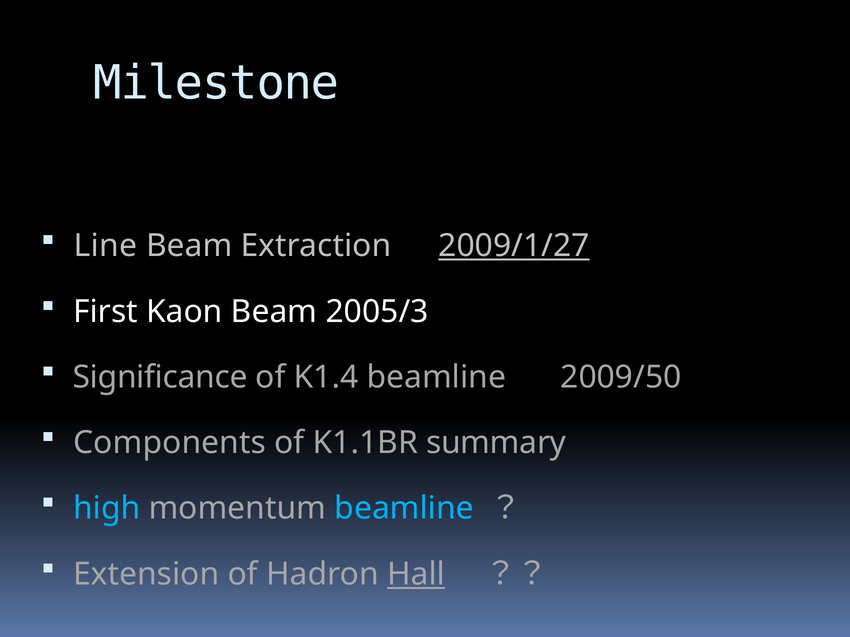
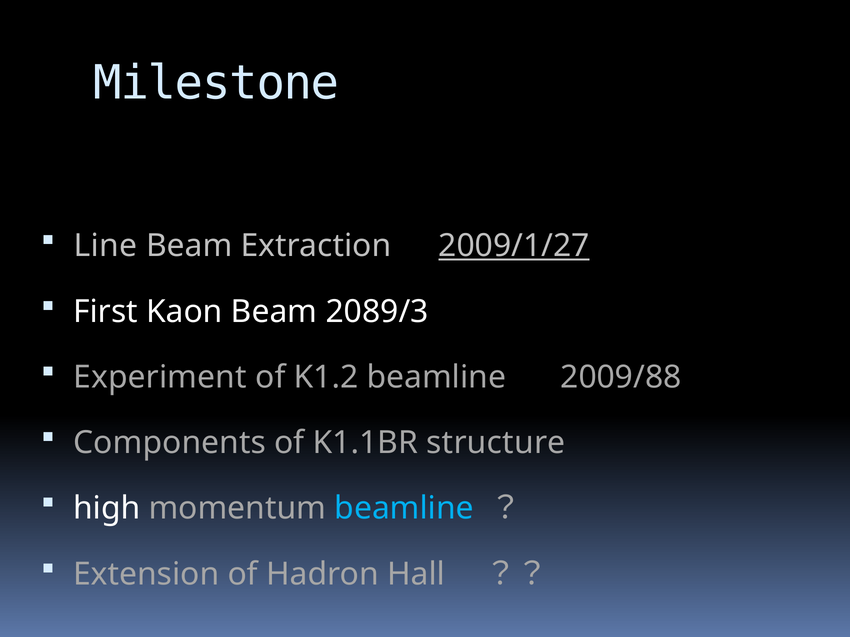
2005/3: 2005/3 -> 2089/3
Significance: Significance -> Experiment
K1.4: K1.4 -> K1.2
2009/50: 2009/50 -> 2009/88
summary: summary -> structure
high colour: light blue -> white
Hall underline: present -> none
